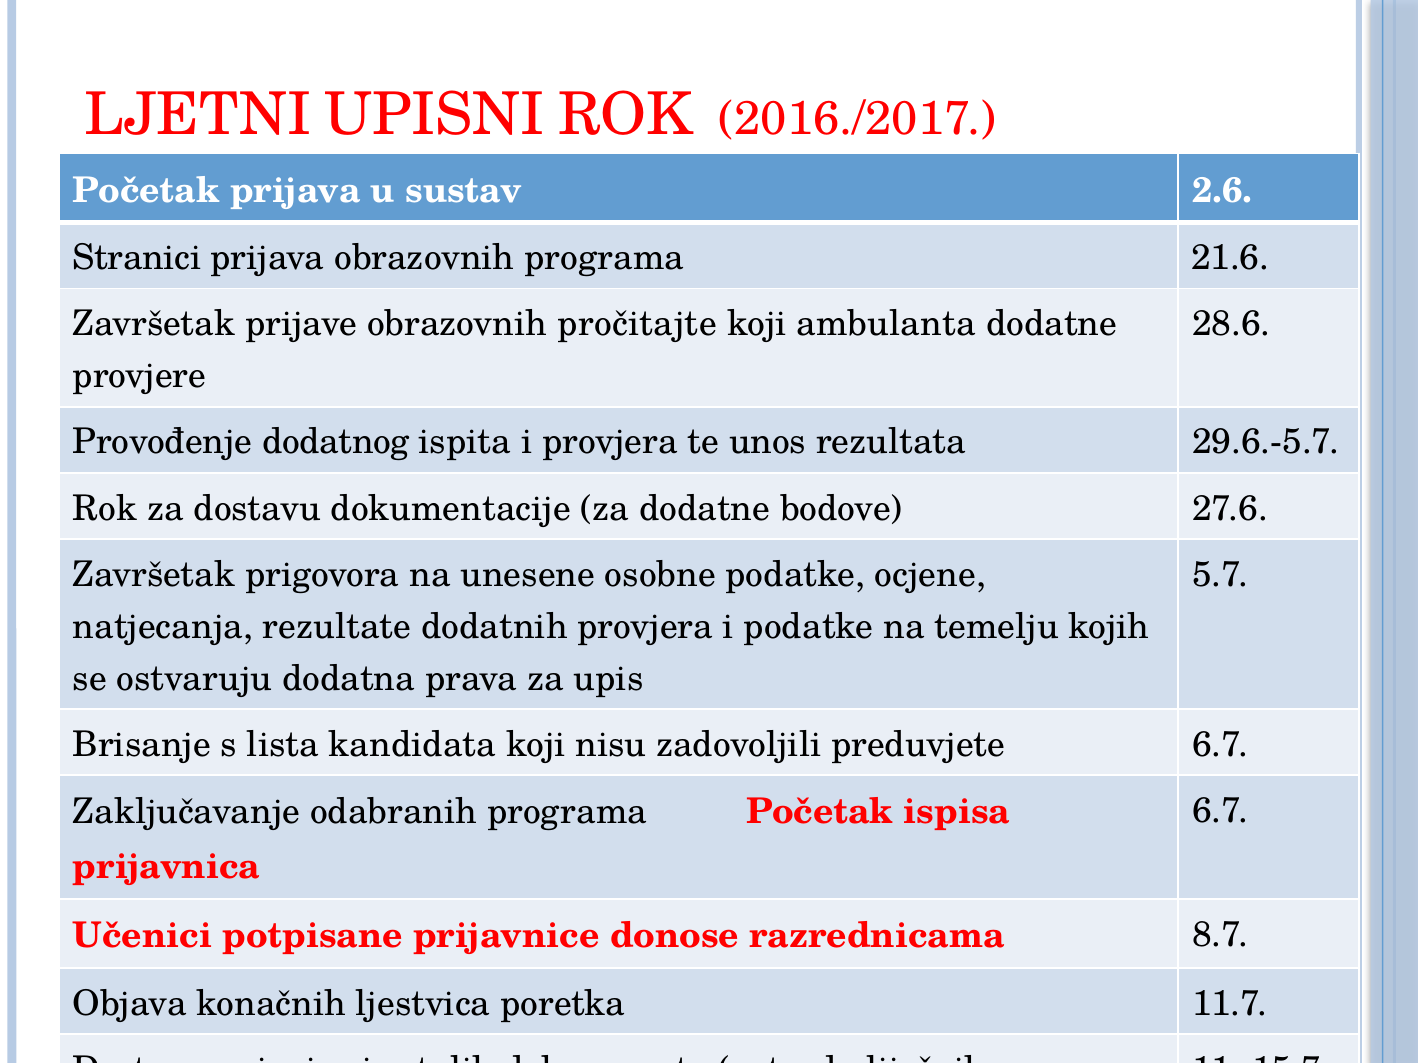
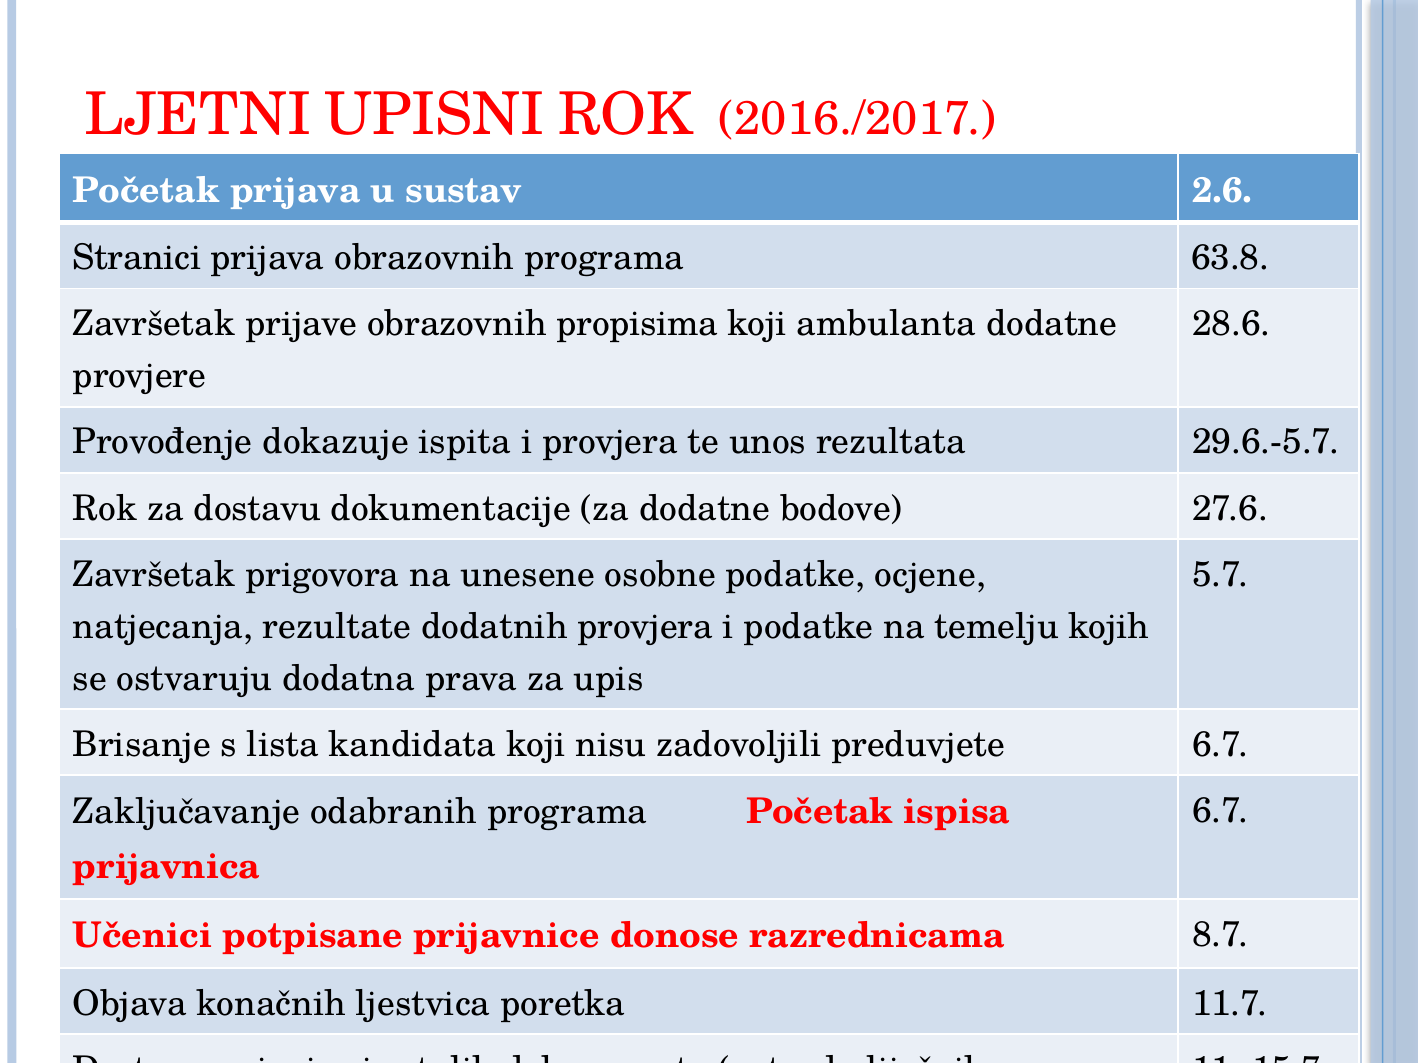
21.6: 21.6 -> 63.8
pročitajte: pročitajte -> propisima
dodatnog: dodatnog -> dokazuje
